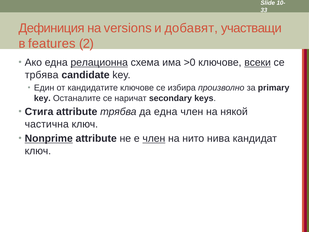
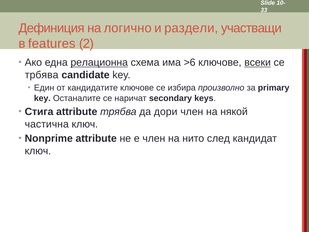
versions: versions -> логично
добавят: добавят -> раздели
>0: >0 -> >6
да една: една -> дори
Nonprime underline: present -> none
член at (154, 138) underline: present -> none
нива: нива -> след
